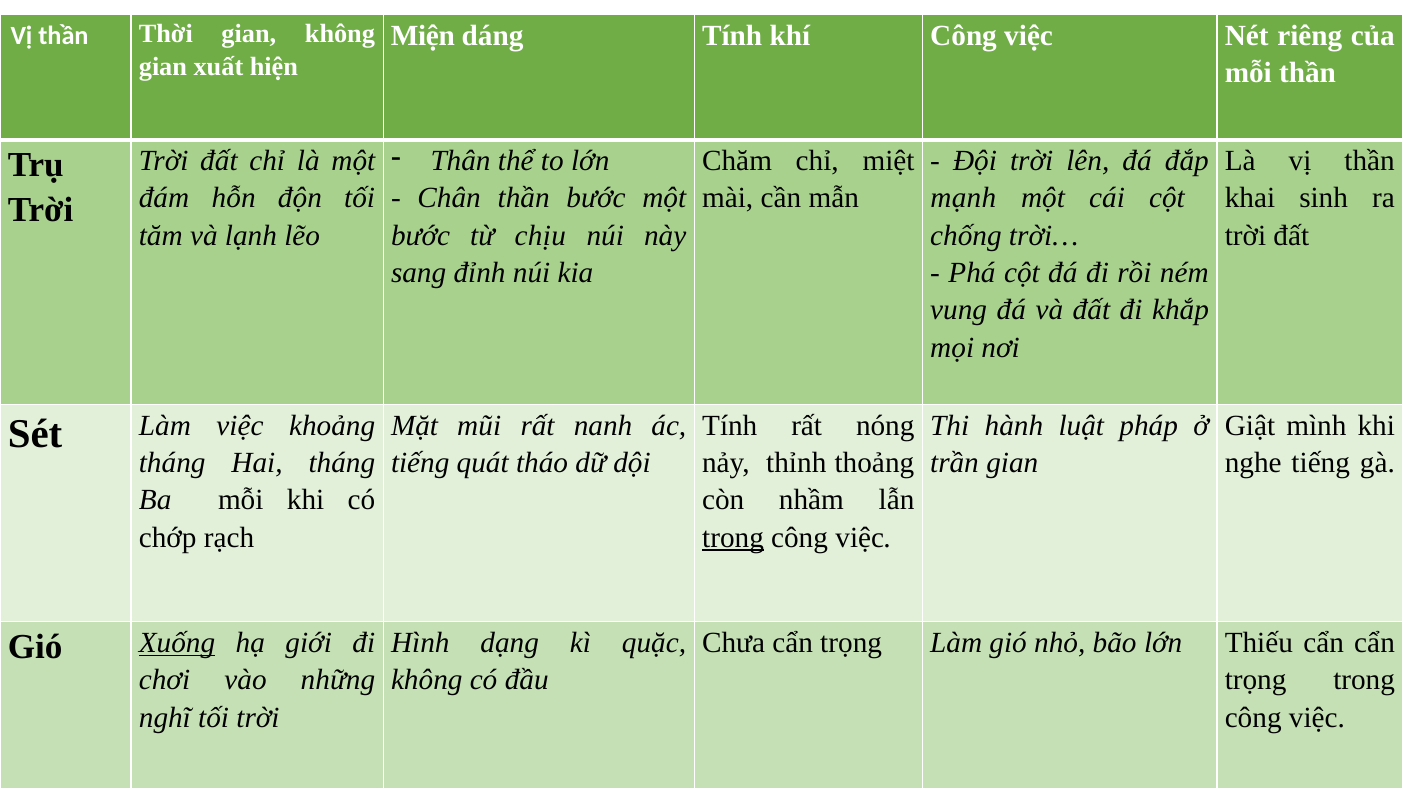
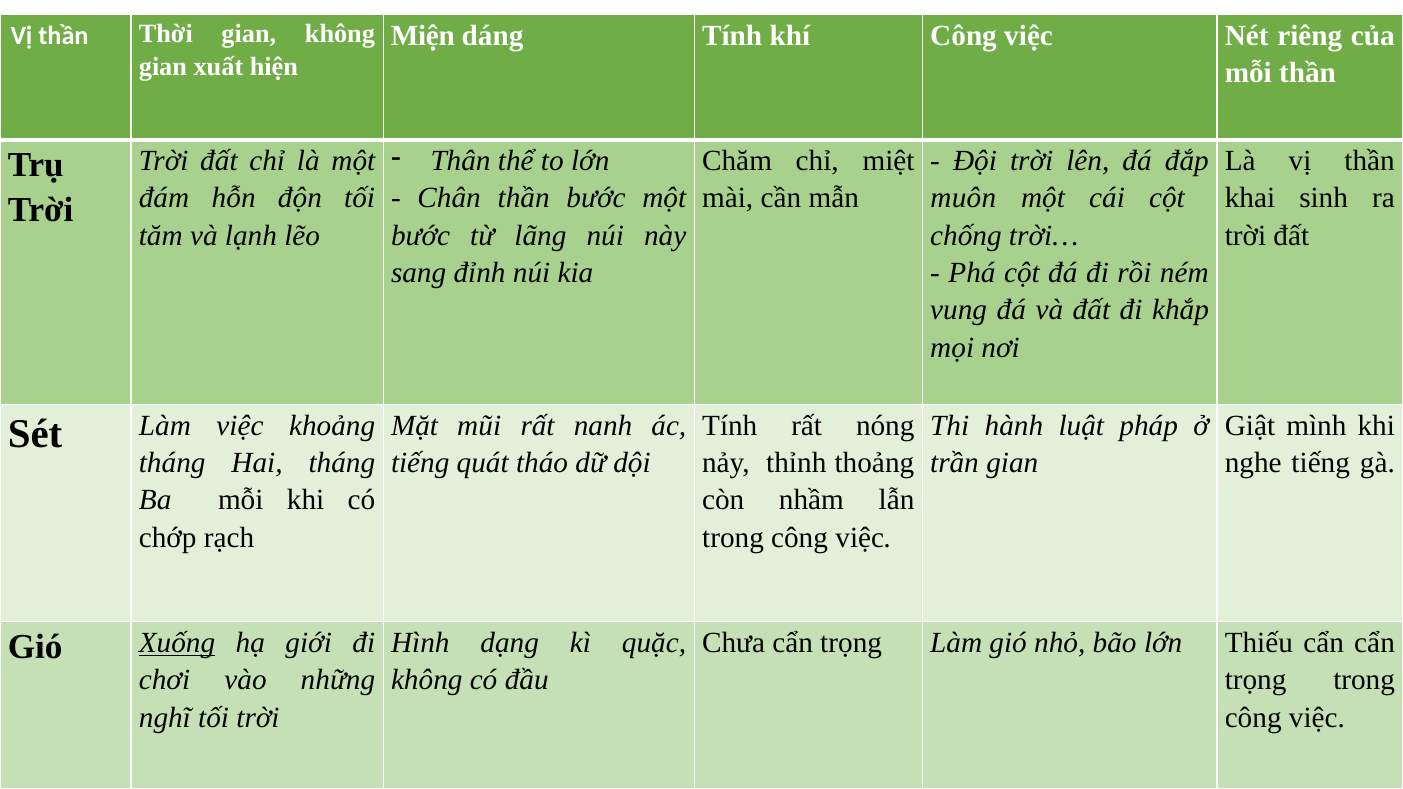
mạnh: mạnh -> muôn
chịu: chịu -> lãng
trong at (733, 538) underline: present -> none
